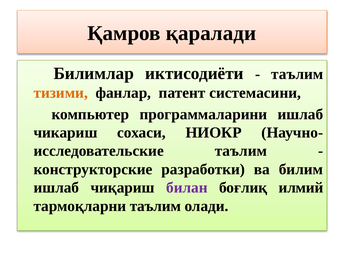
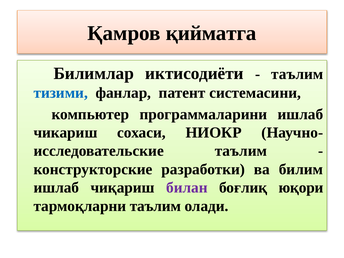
қаралади: қаралади -> қийматга
тизими colour: orange -> blue
илмий: илмий -> юқори
